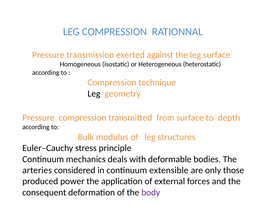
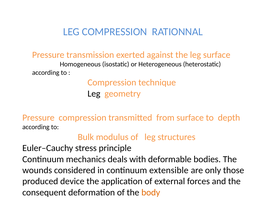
arteries: arteries -> wounds
power: power -> device
body colour: purple -> orange
